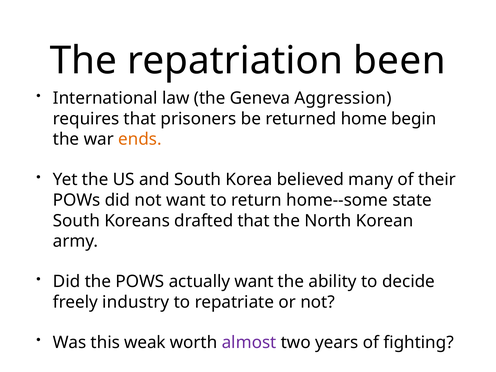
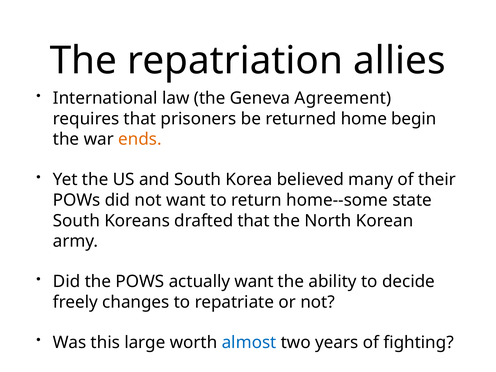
been: been -> allies
Aggression: Aggression -> Agreement
industry: industry -> changes
weak: weak -> large
almost colour: purple -> blue
